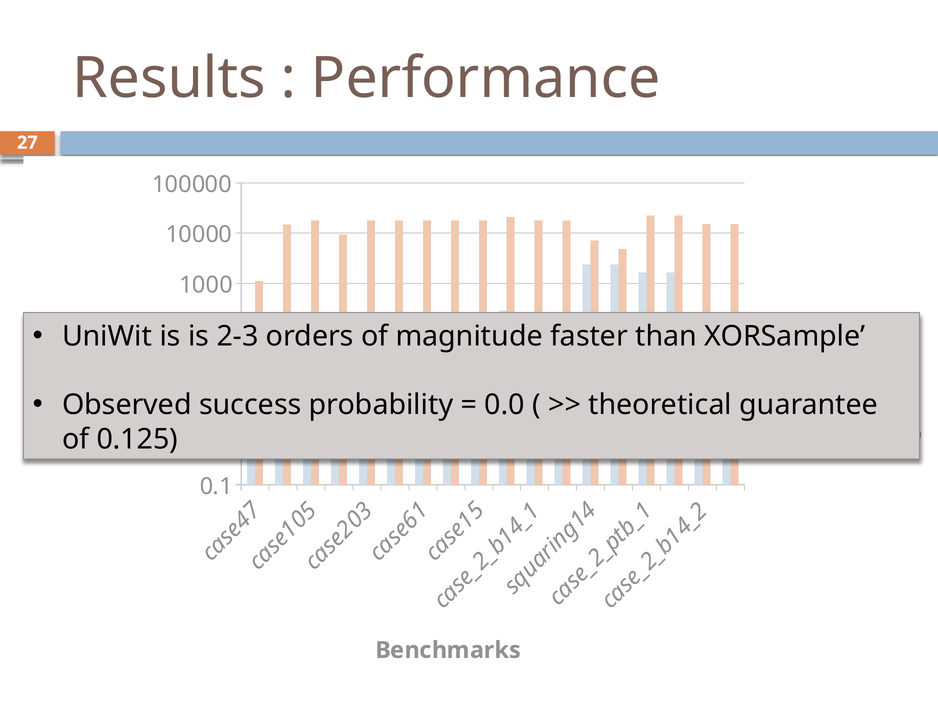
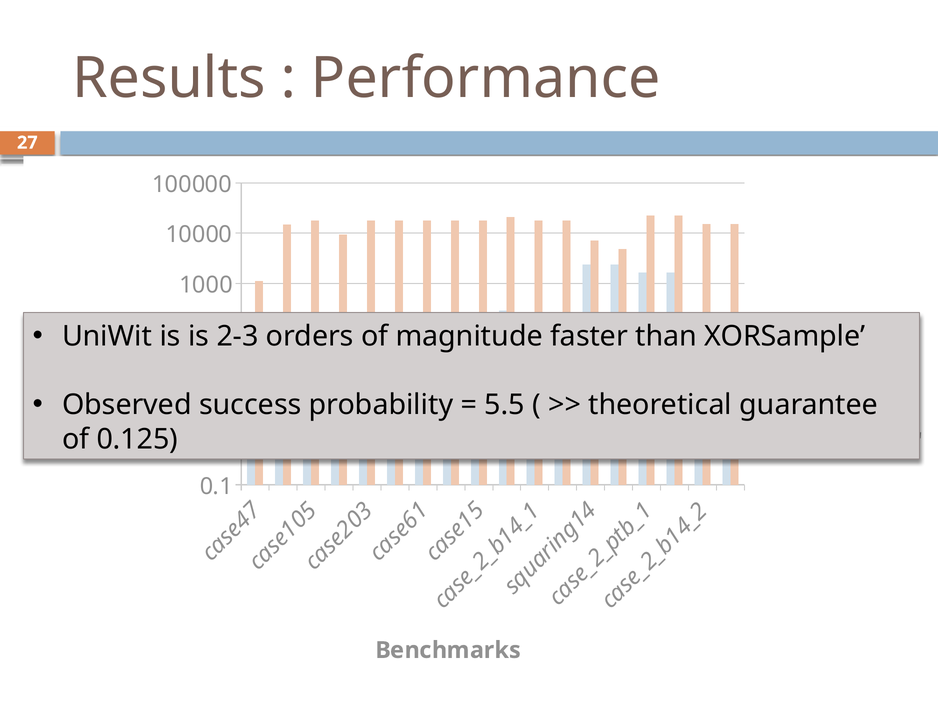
0.0: 0.0 -> 5.5
